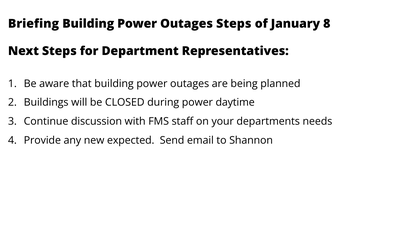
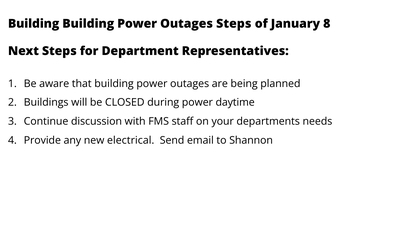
Briefing at (34, 24): Briefing -> Building
expected: expected -> electrical
